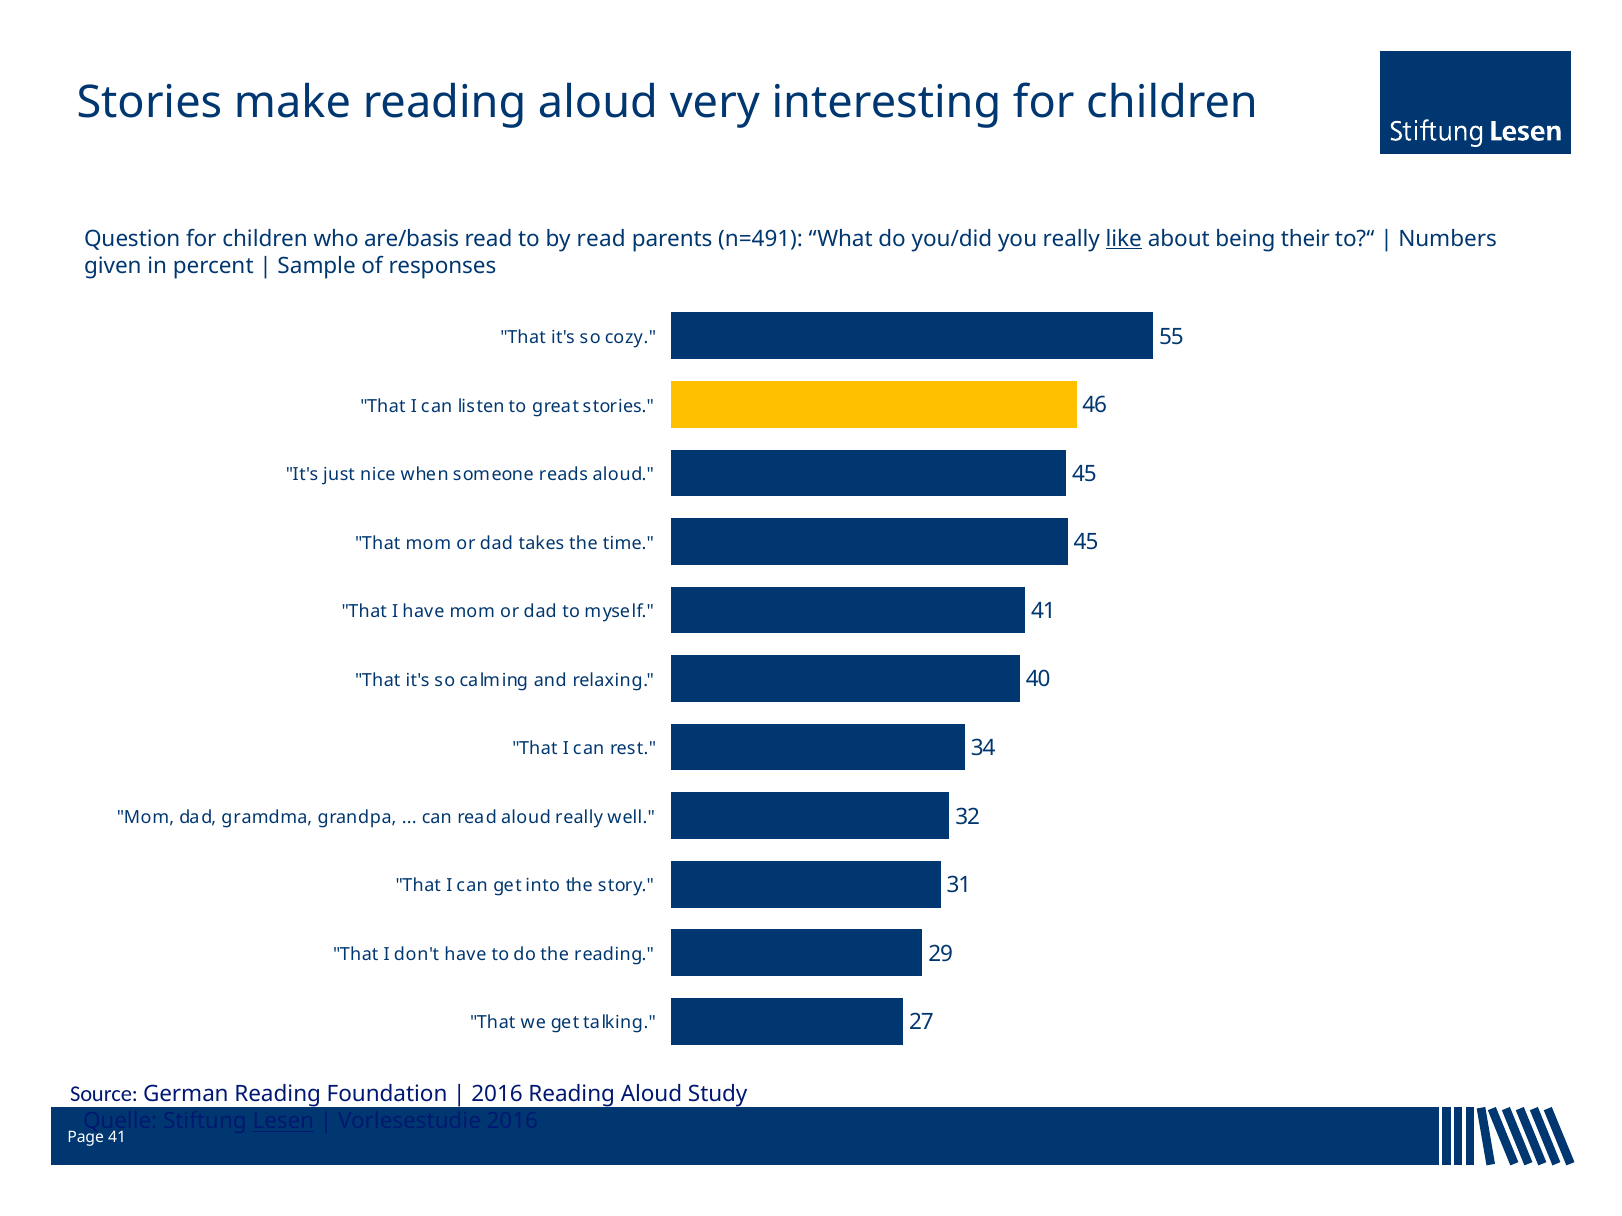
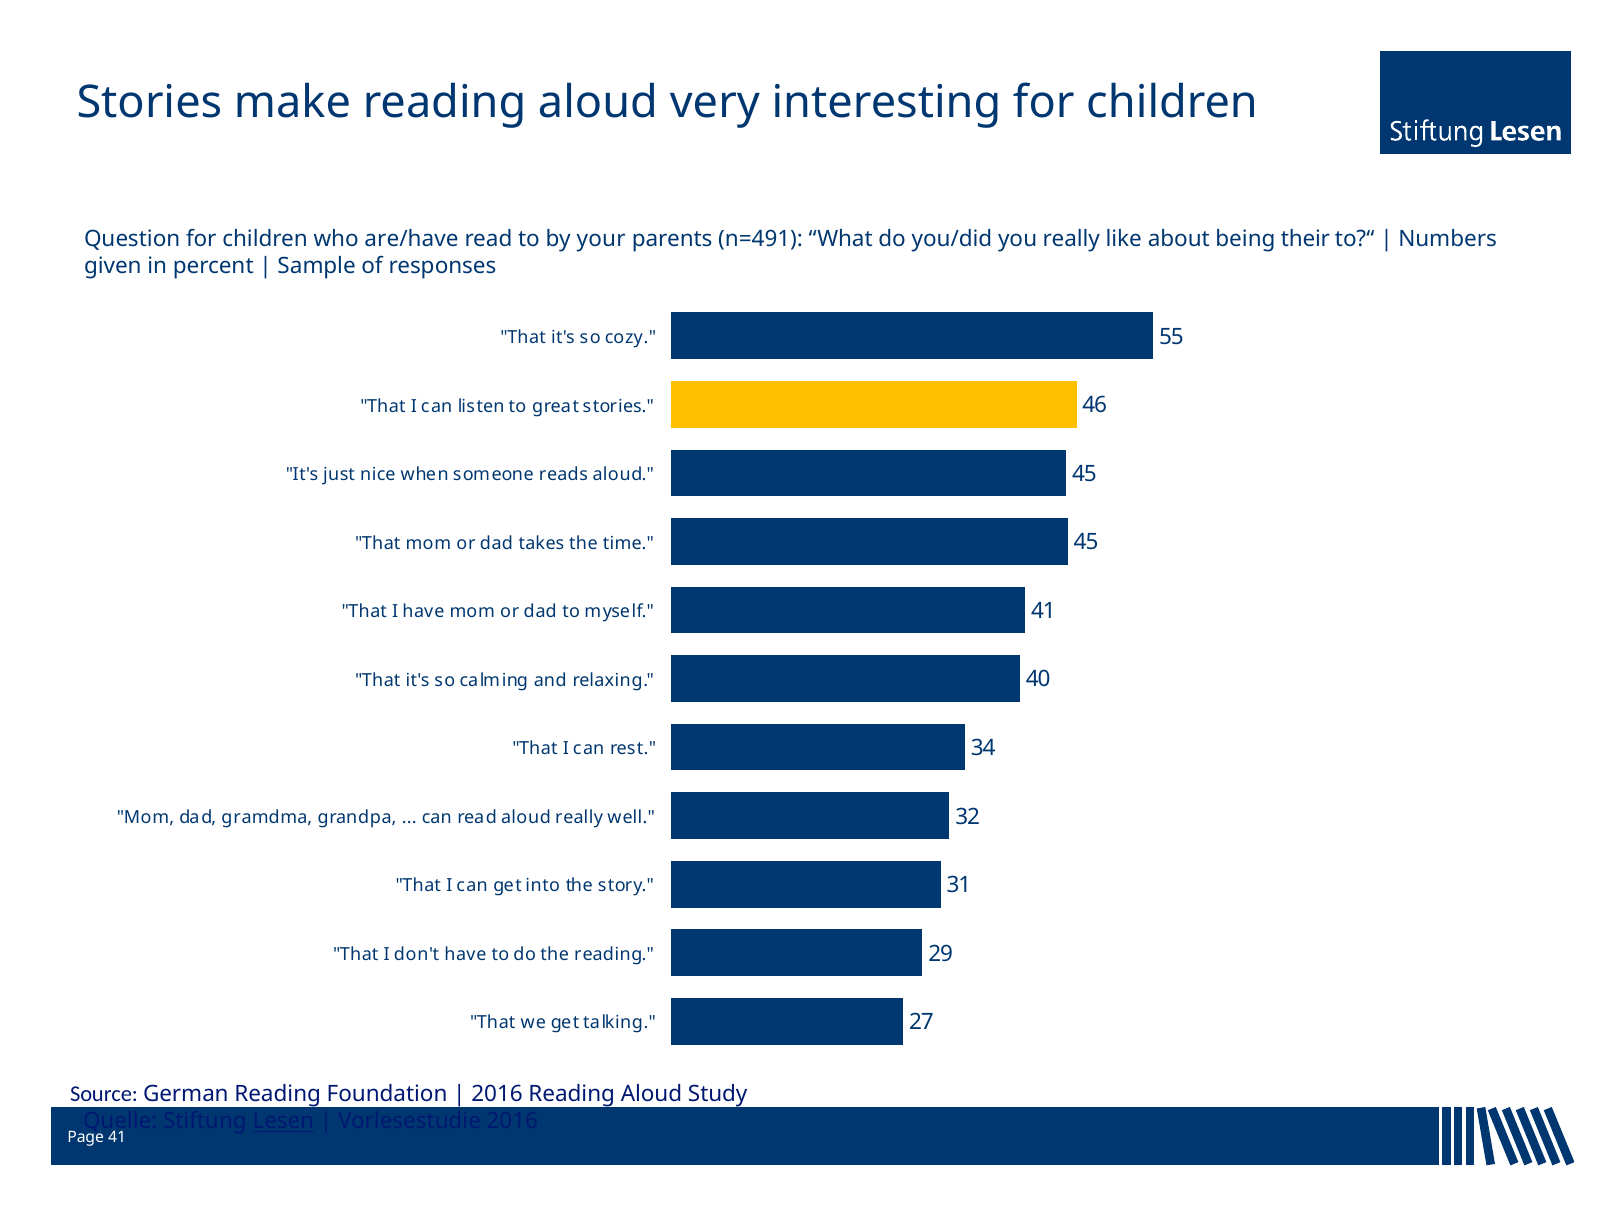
are/basis: are/basis -> are/have
by read: read -> your
like underline: present -> none
